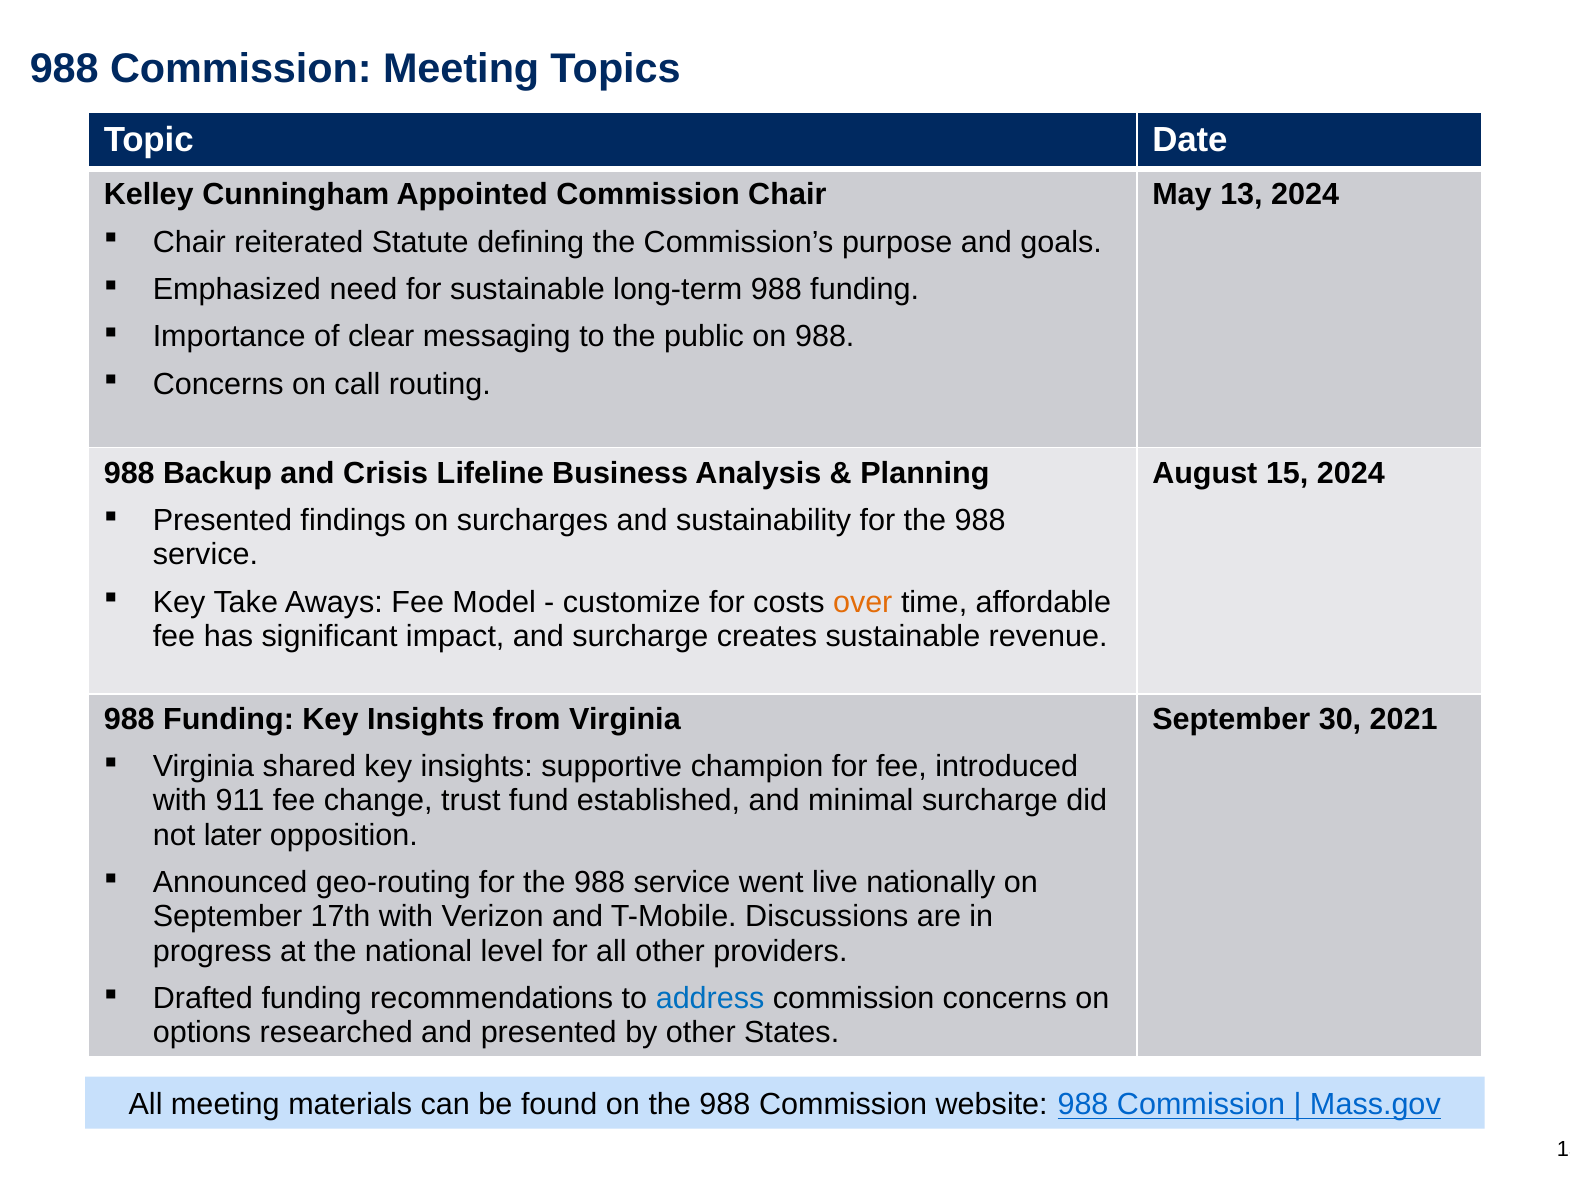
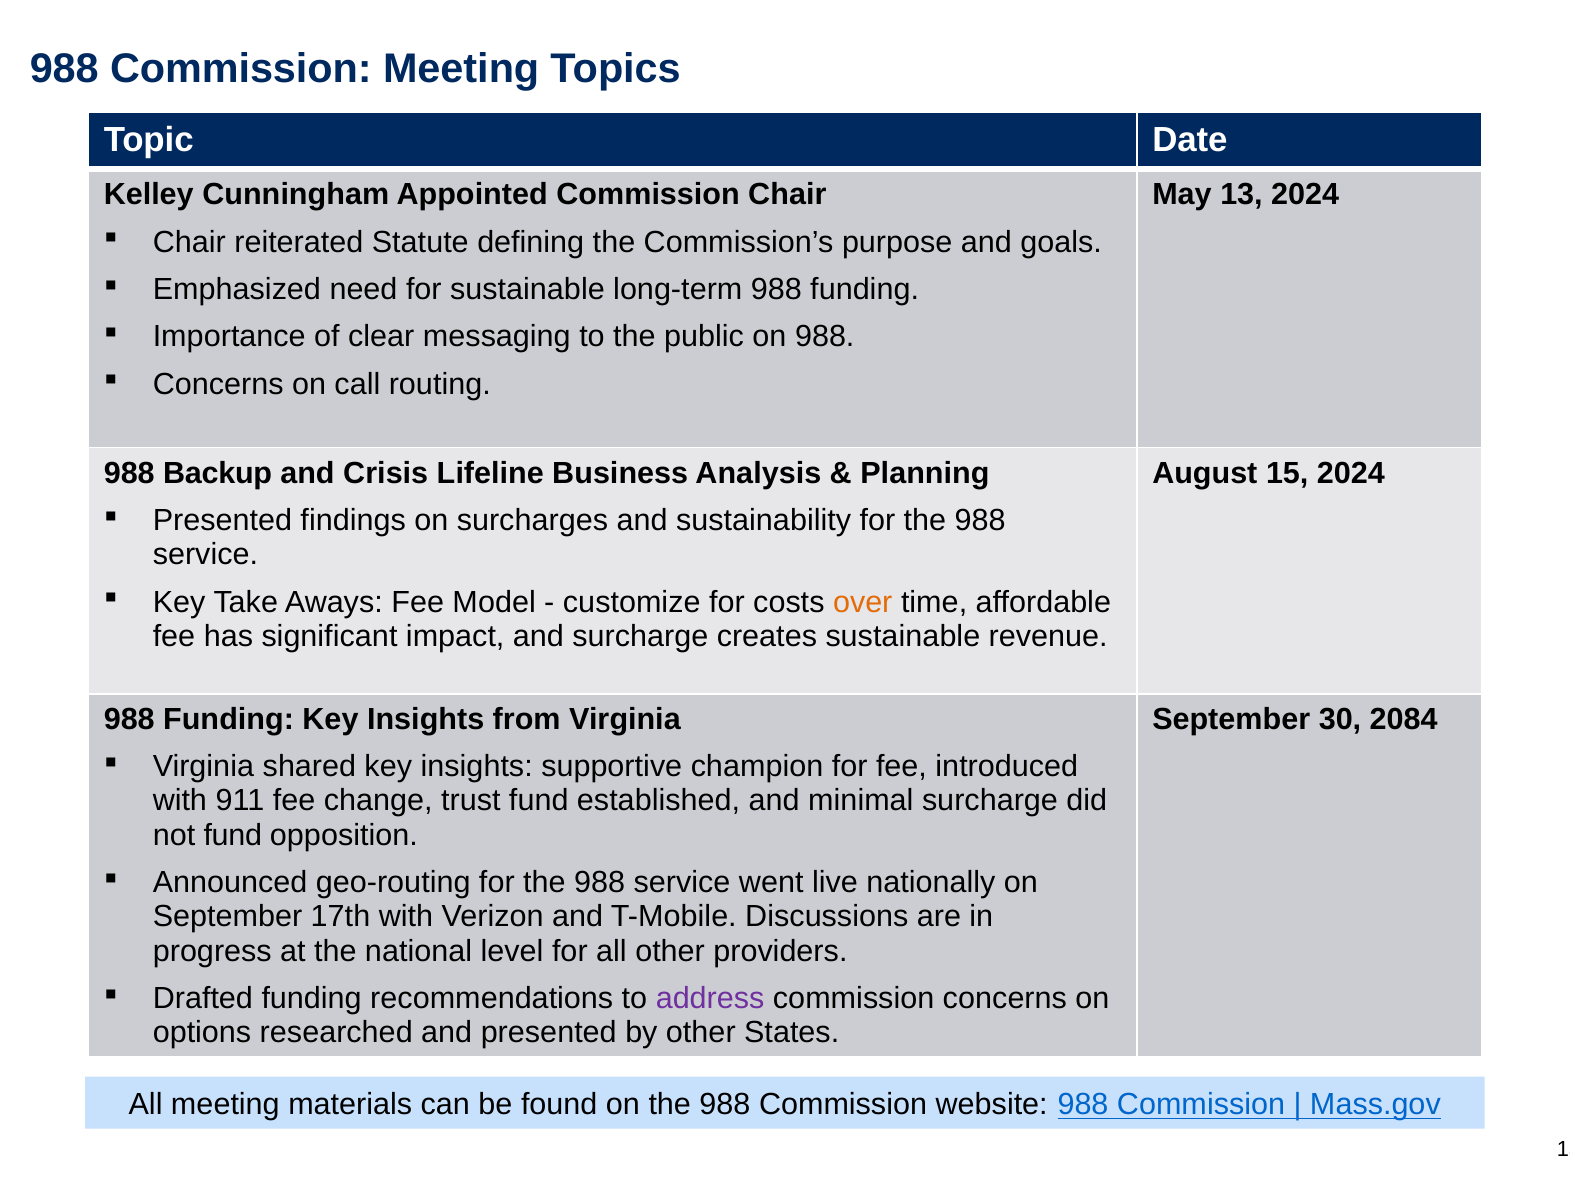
2021: 2021 -> 2084
not later: later -> fund
address colour: blue -> purple
